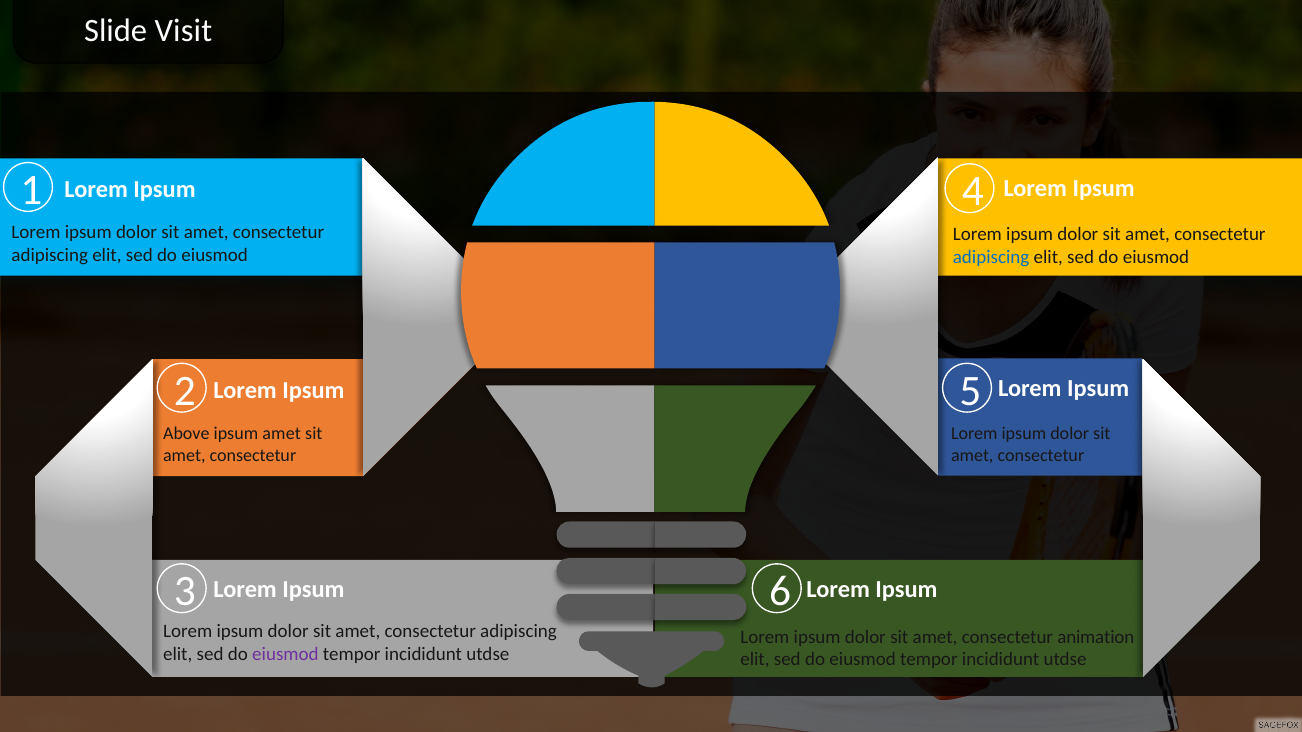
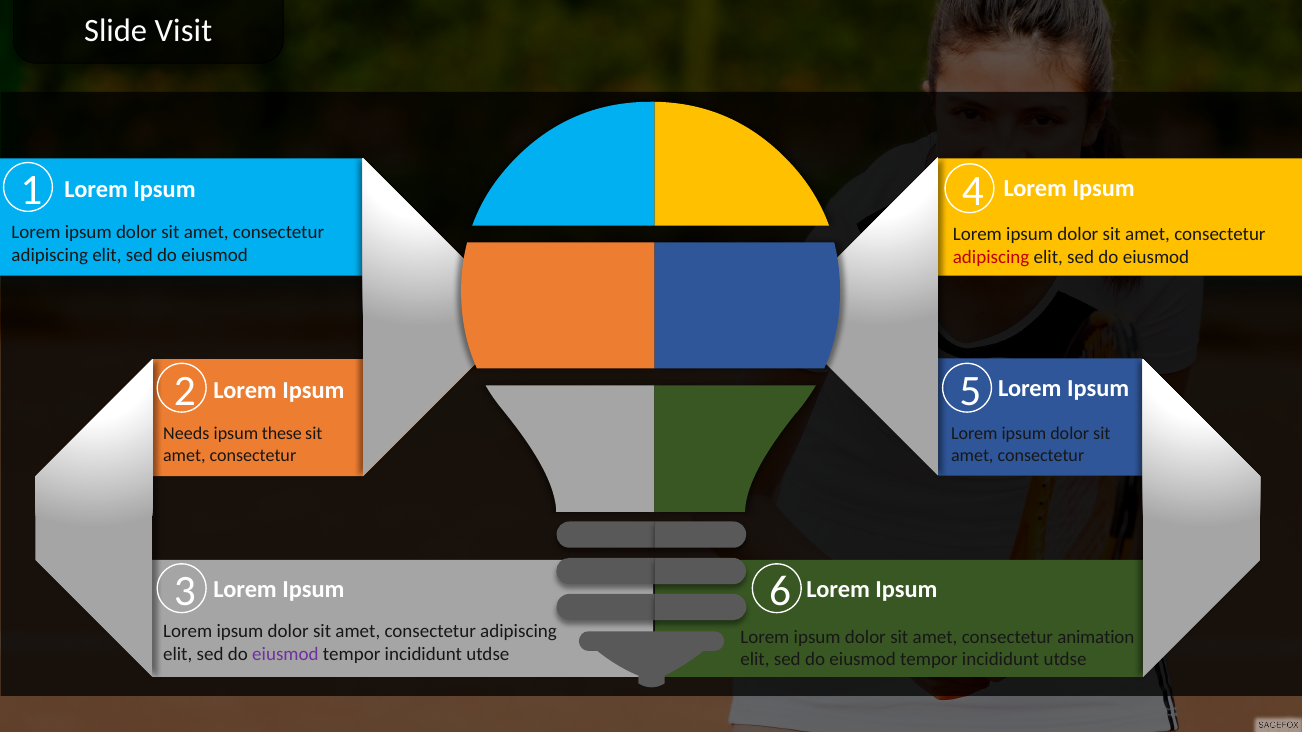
adipiscing at (991, 258) colour: blue -> red
Above: Above -> Needs
ipsum amet: amet -> these
